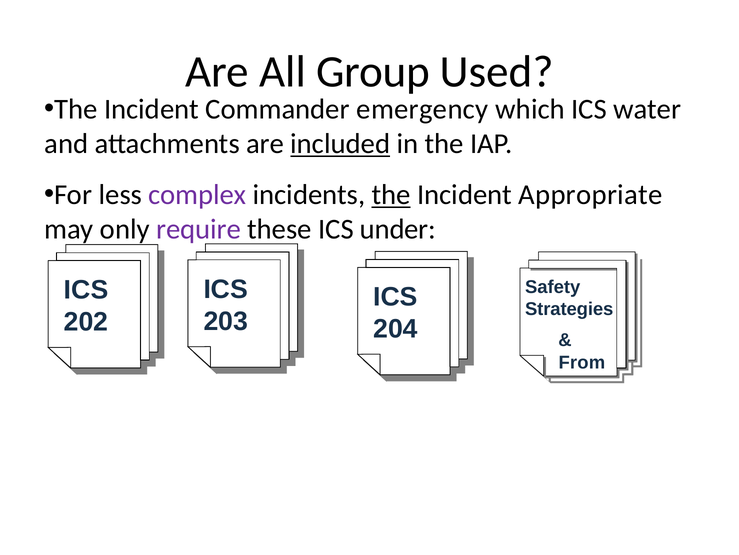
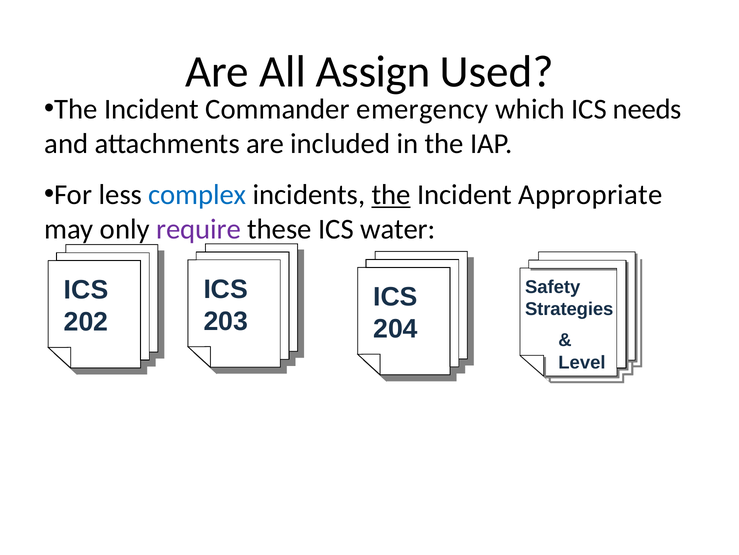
Group: Group -> Assign
water: water -> needs
included underline: present -> none
complex colour: purple -> blue
under: under -> water
From: From -> Level
